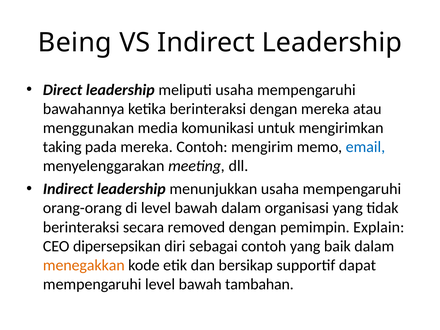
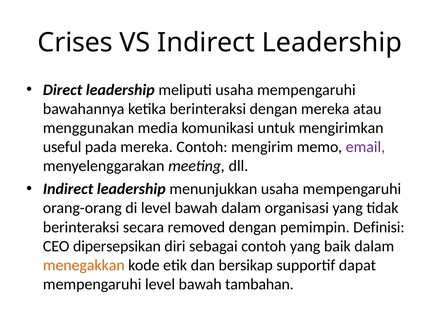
Being: Being -> Crises
taking: taking -> useful
email colour: blue -> purple
Explain: Explain -> Definisi
